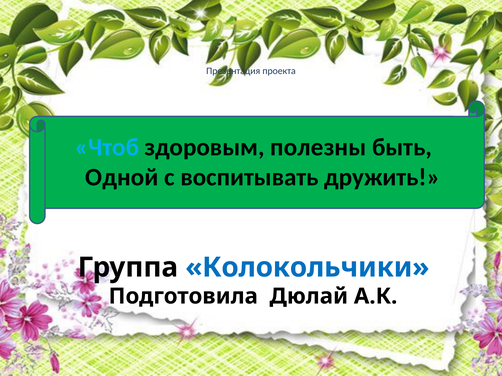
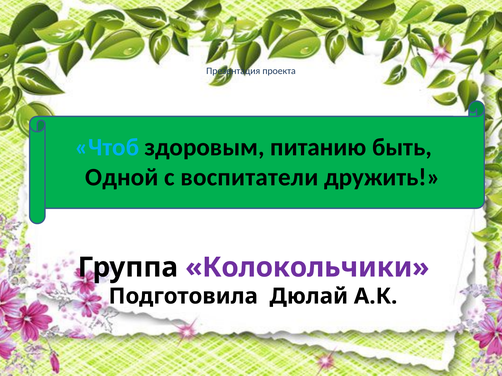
полезны: полезны -> питанию
воспитывать: воспитывать -> воспитатели
Колокольчики colour: blue -> purple
